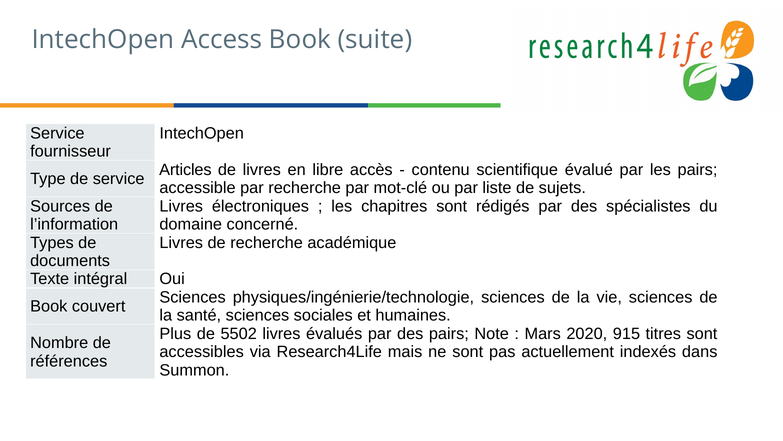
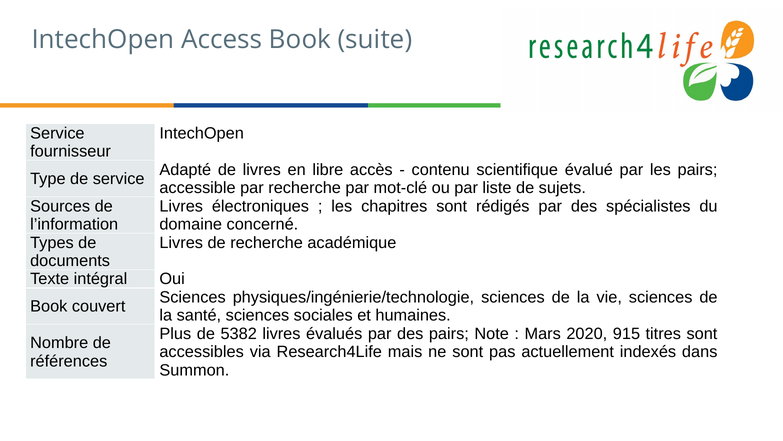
Articles: Articles -> Adapté
5502: 5502 -> 5382
